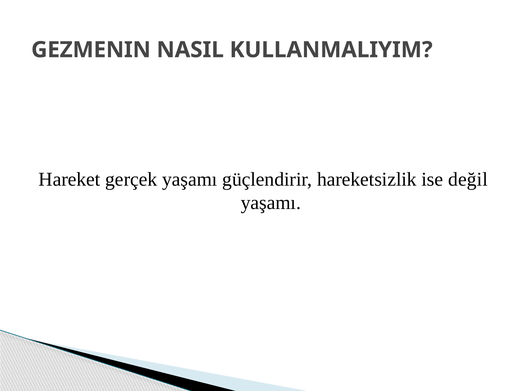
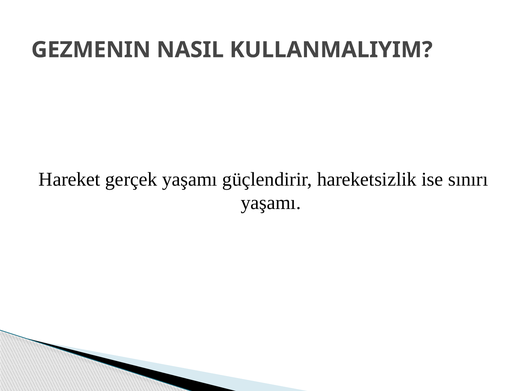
değil: değil -> sınırı
